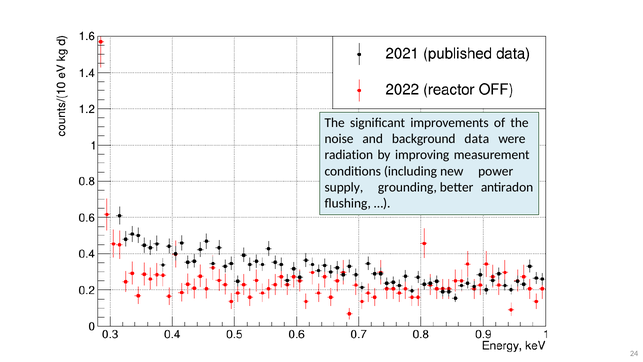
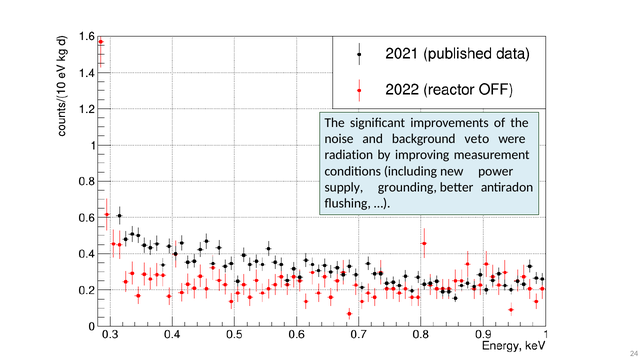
data: data -> veto
